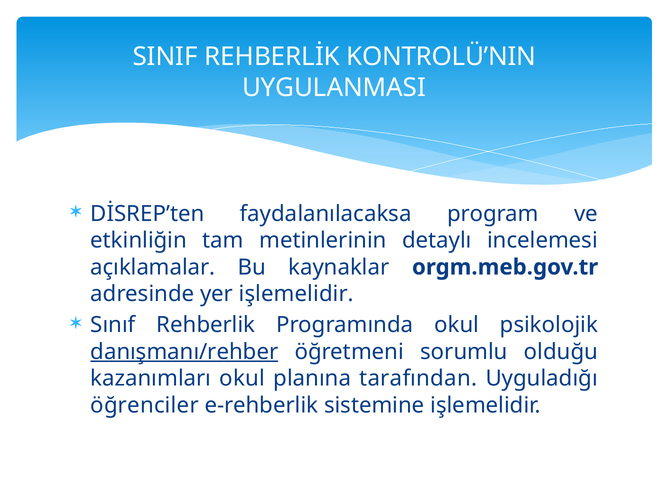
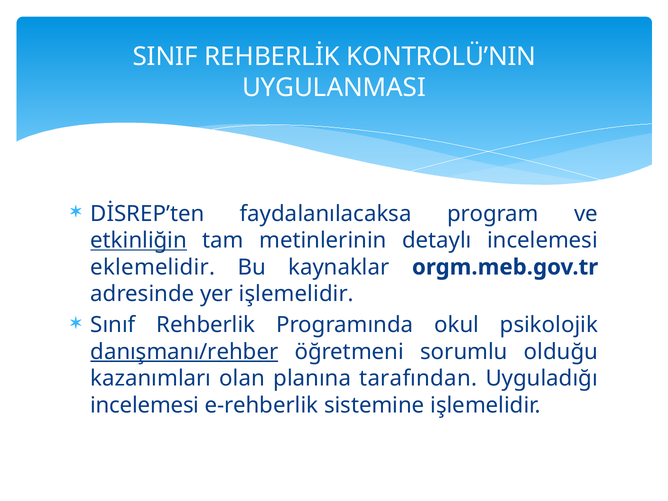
etkinliğin underline: none -> present
açıklamalar: açıklamalar -> eklemelidir
kazanımları okul: okul -> olan
öğrenciler at (145, 405): öğrenciler -> incelemesi
